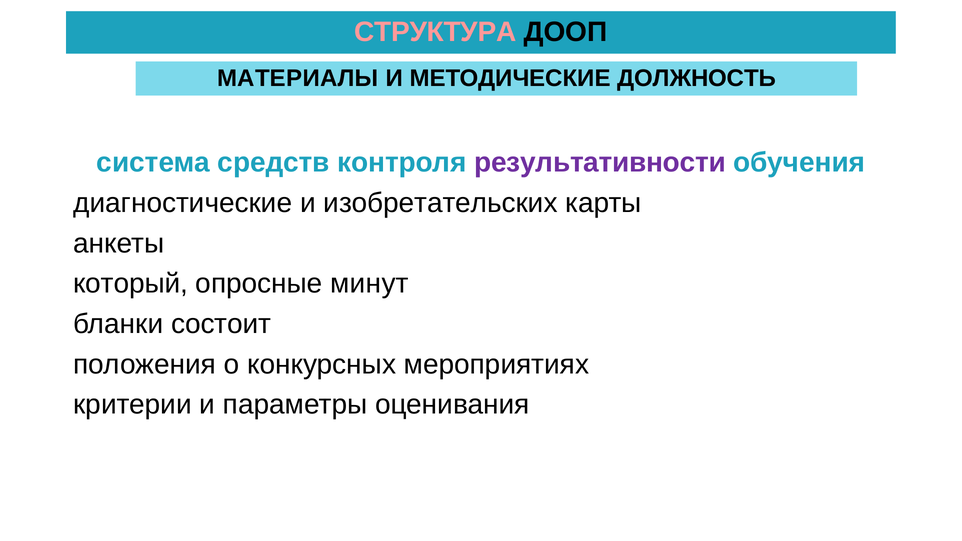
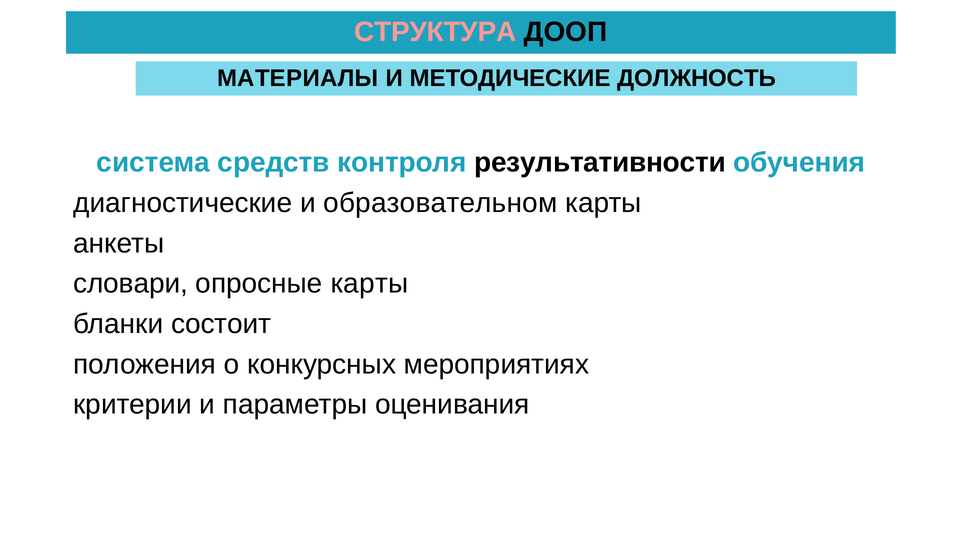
результативности colour: purple -> black
изобретательских: изобретательских -> образовательном
который: который -> словари
опросные минут: минут -> карты
